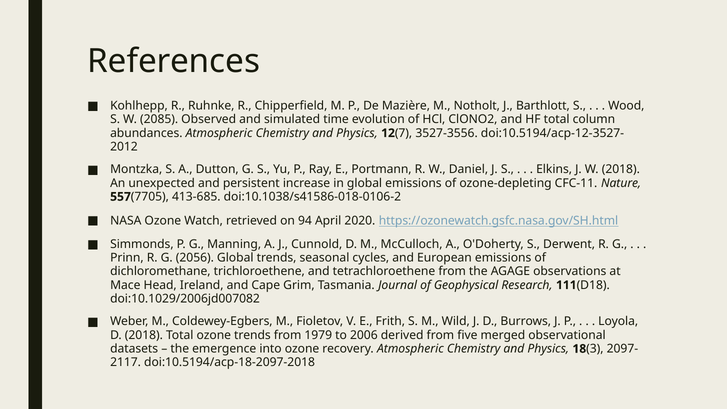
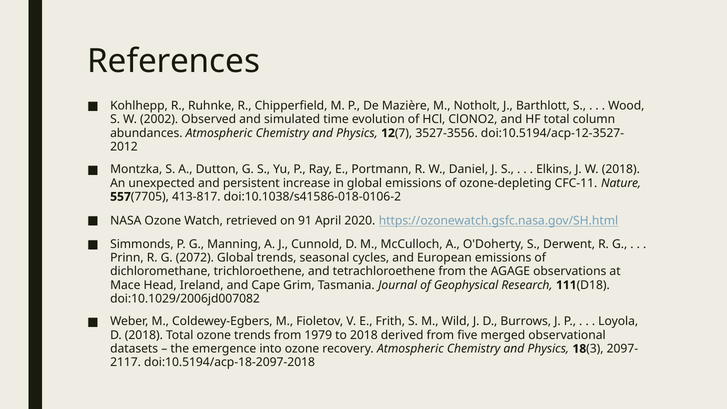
2085: 2085 -> 2002
413-685: 413-685 -> 413-817
94: 94 -> 91
2056: 2056 -> 2072
to 2006: 2006 -> 2018
